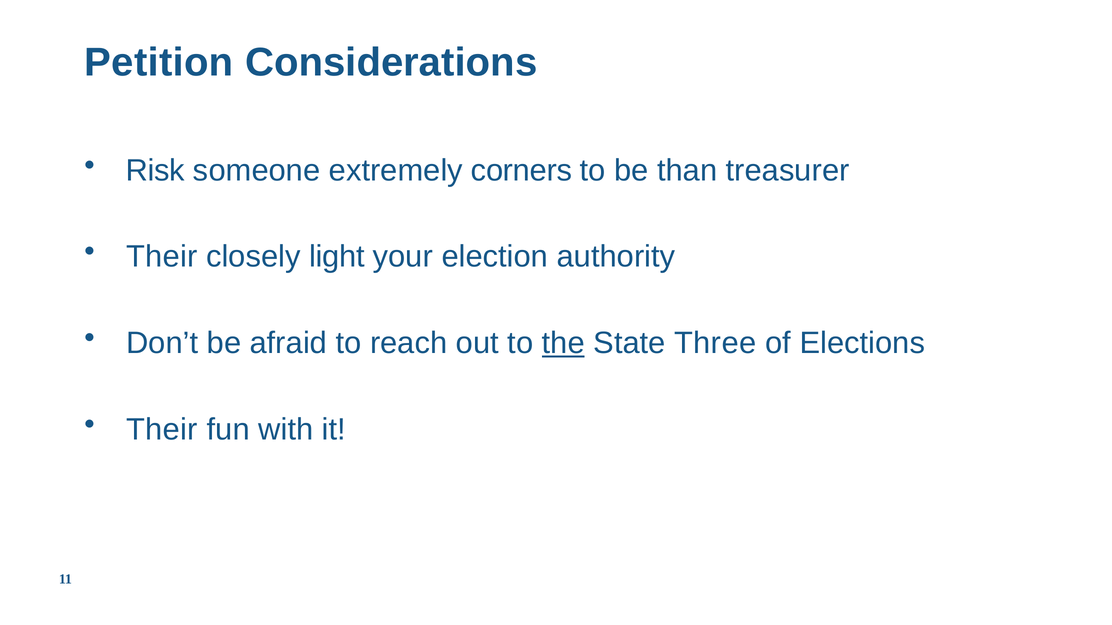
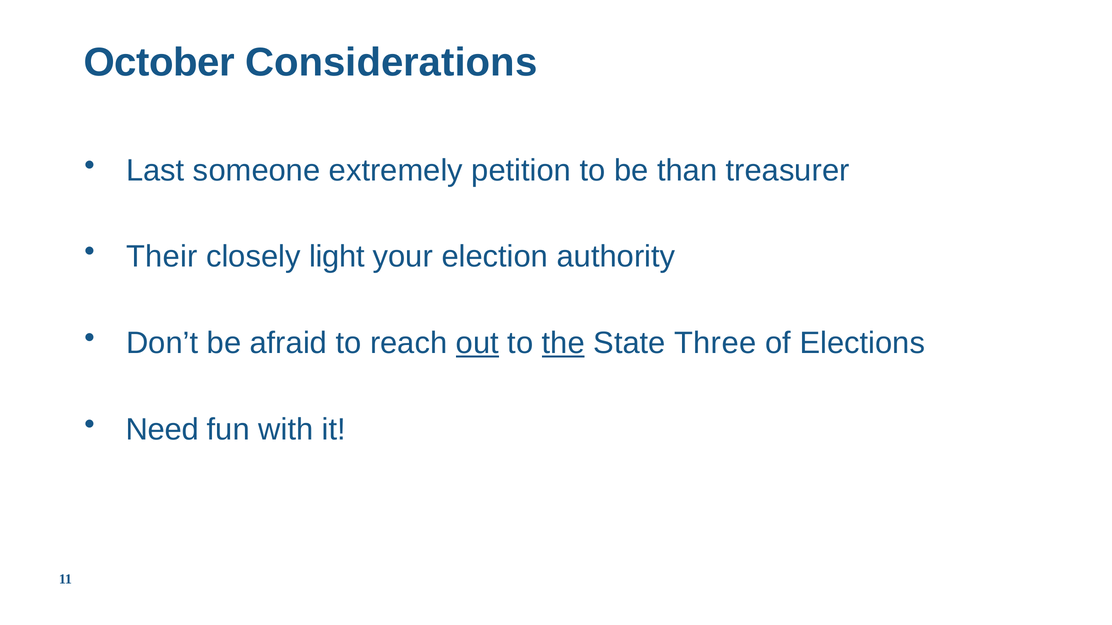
Petition: Petition -> October
Risk: Risk -> Last
corners: corners -> petition
out underline: none -> present
Their at (162, 430): Their -> Need
